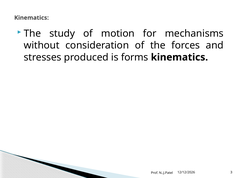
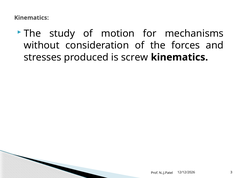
forms: forms -> screw
